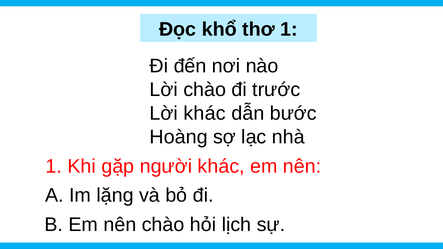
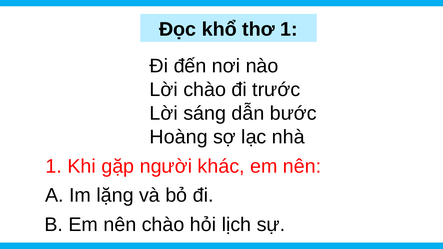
Lời khác: khác -> sáng
